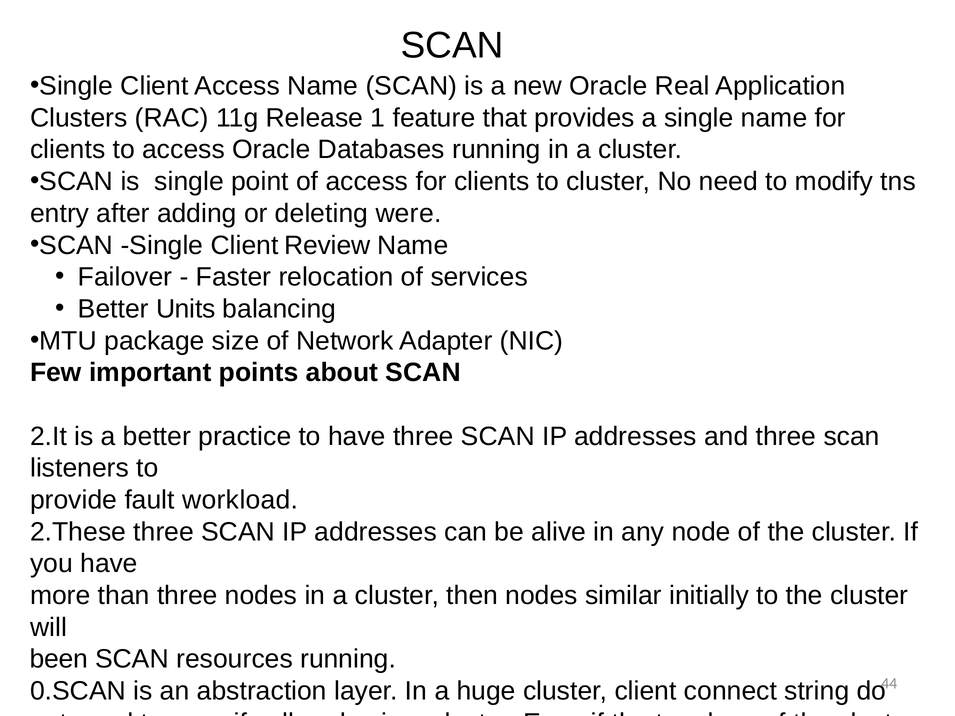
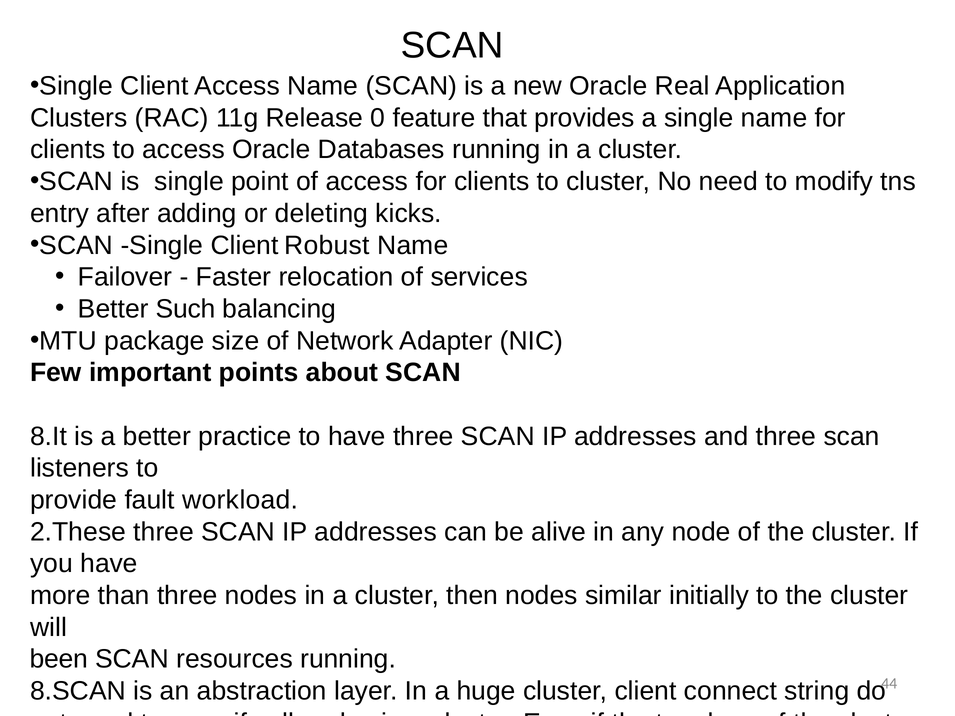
1: 1 -> 0
were: were -> kicks
Review: Review -> Robust
Units: Units -> Such
2.It: 2.It -> 8.It
0.SCAN: 0.SCAN -> 8.SCAN
